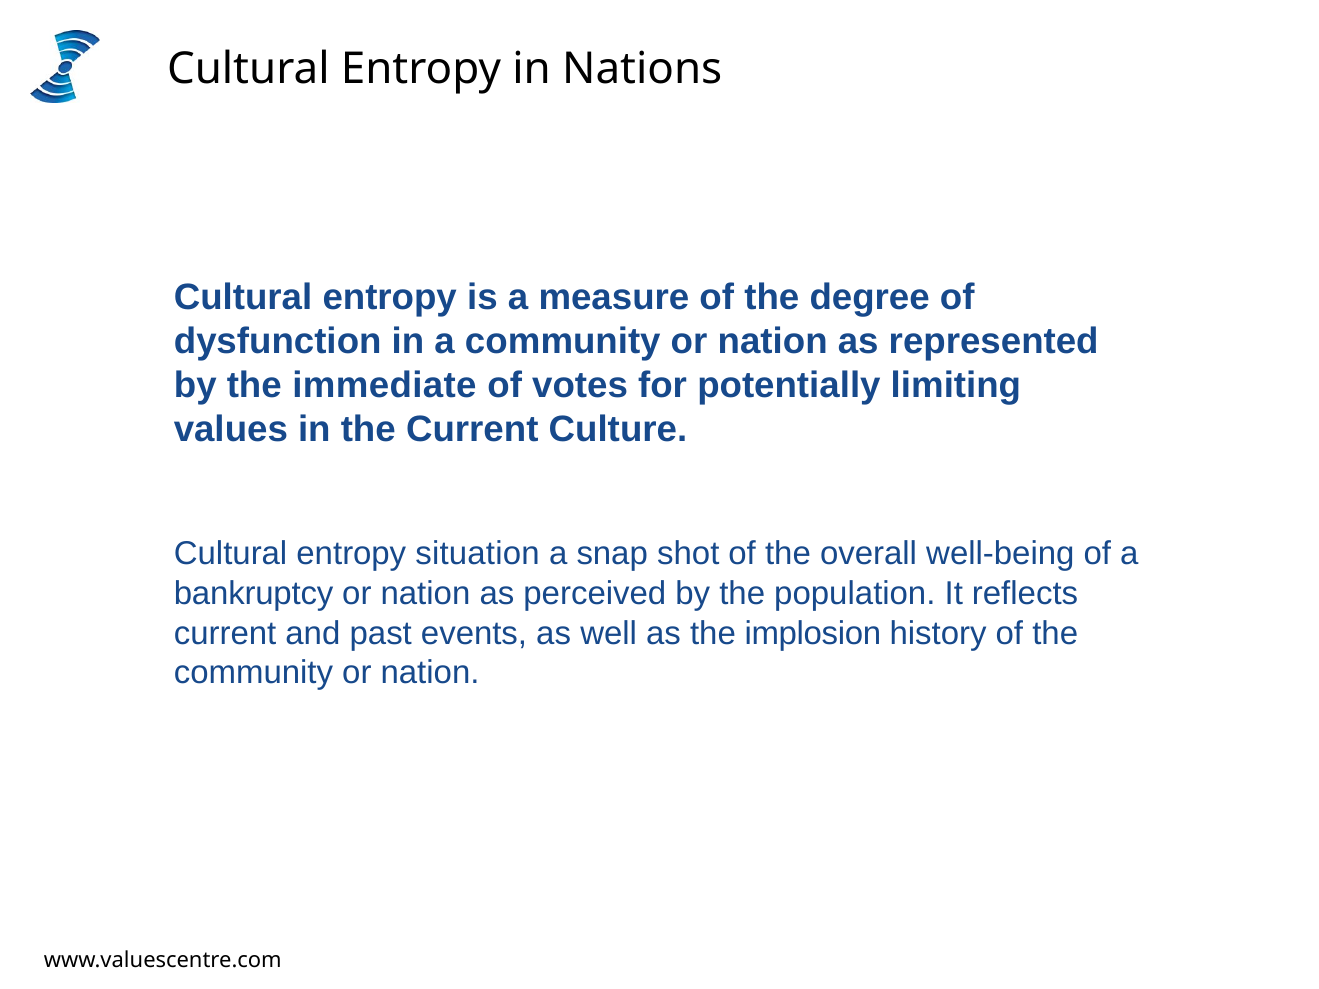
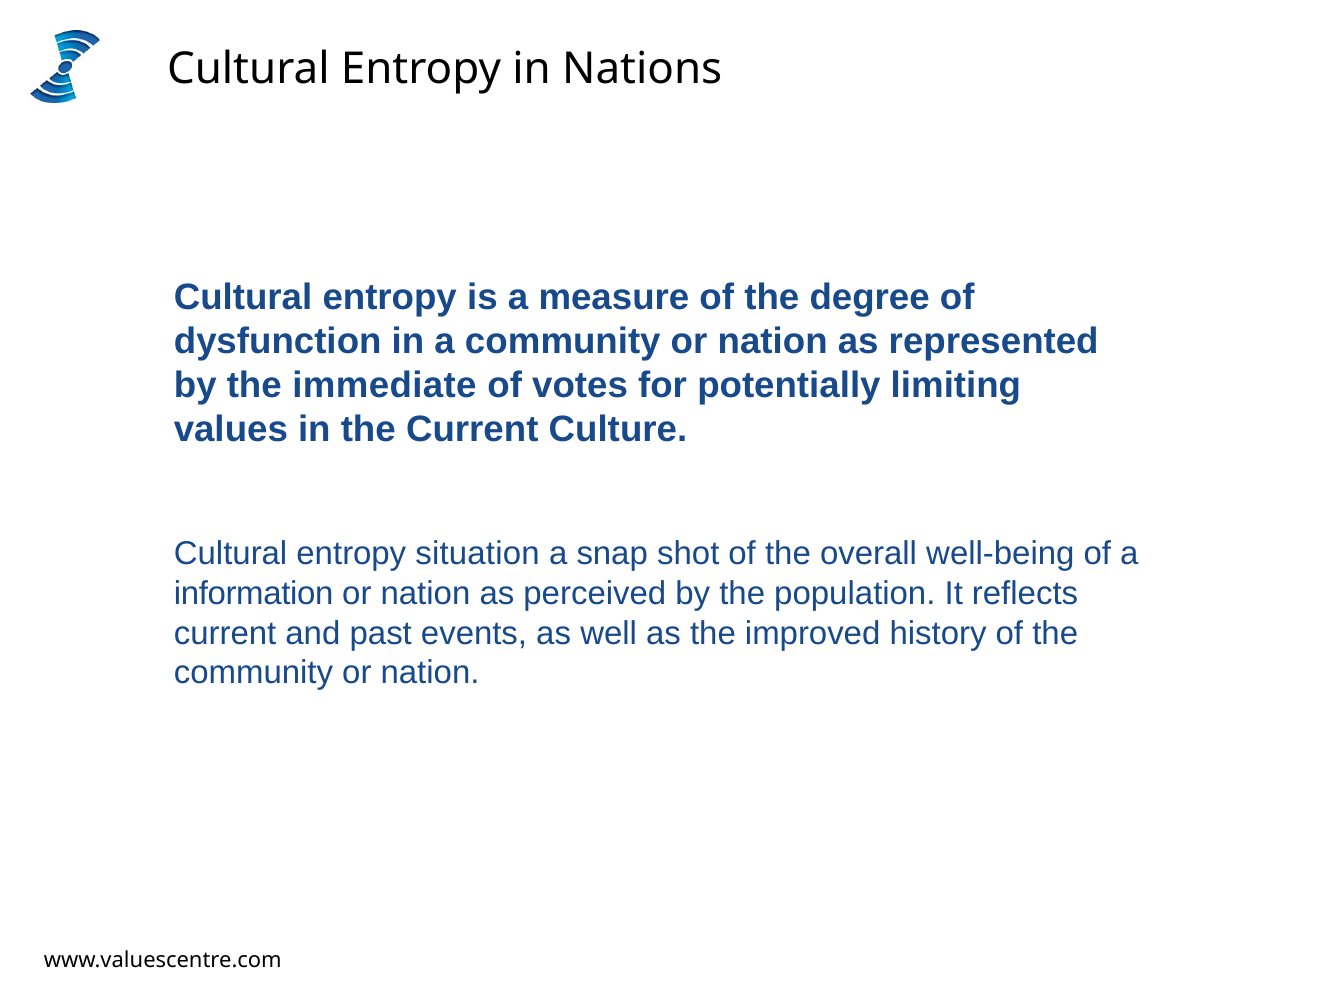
bankruptcy: bankruptcy -> information
implosion: implosion -> improved
